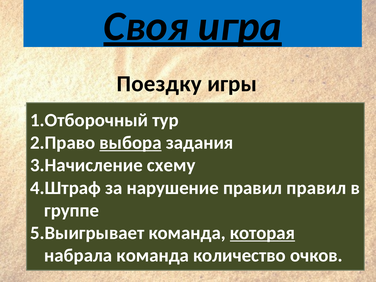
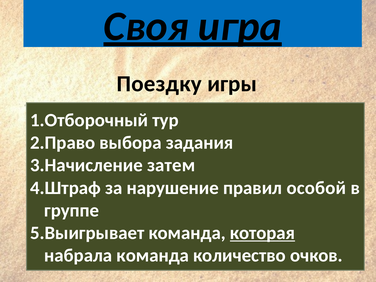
выбора underline: present -> none
схему: схему -> затем
правил правил: правил -> особой
